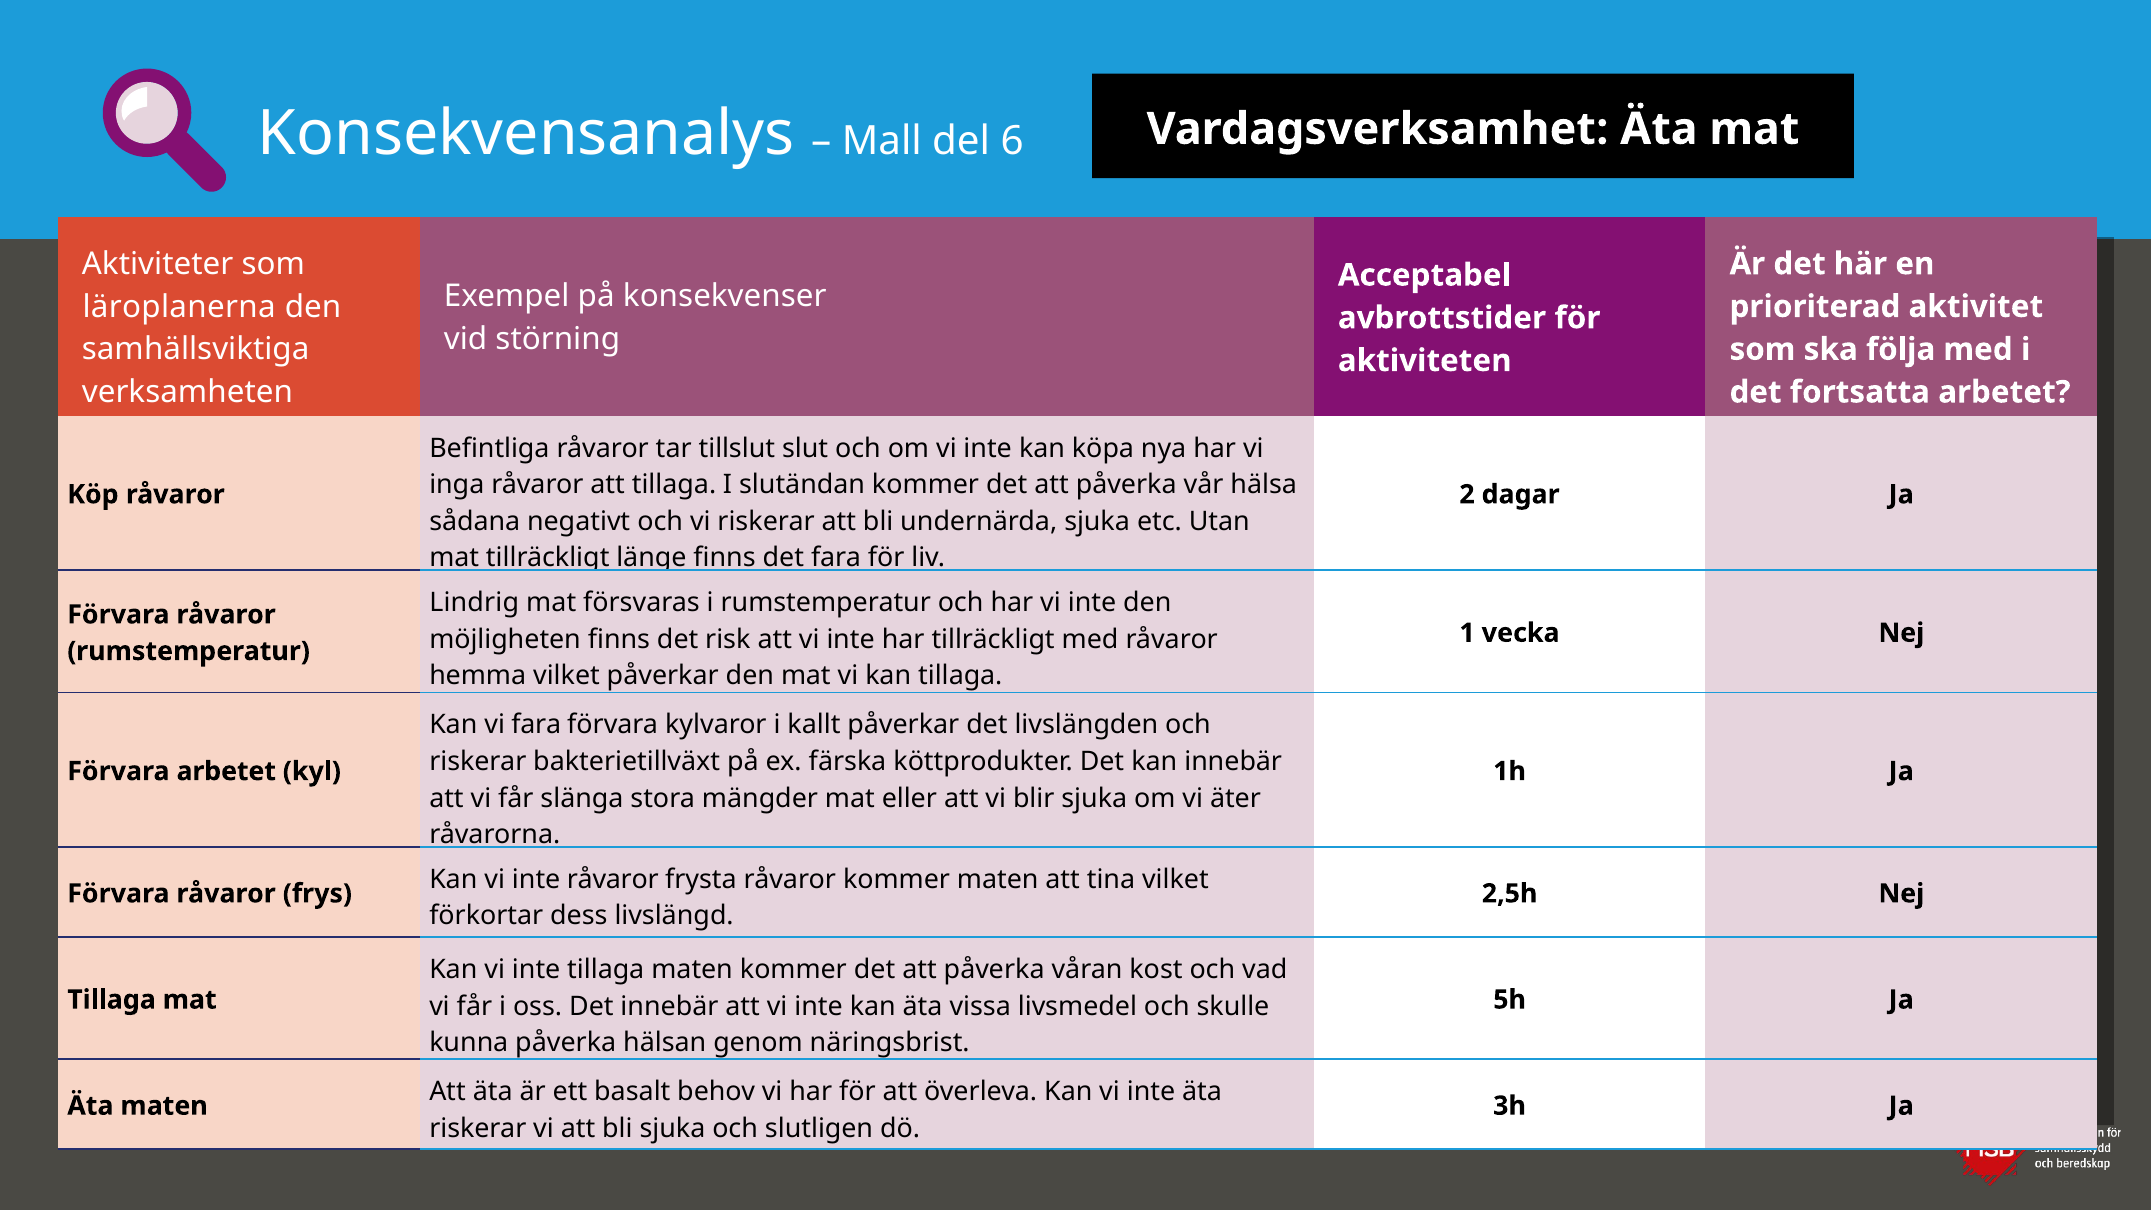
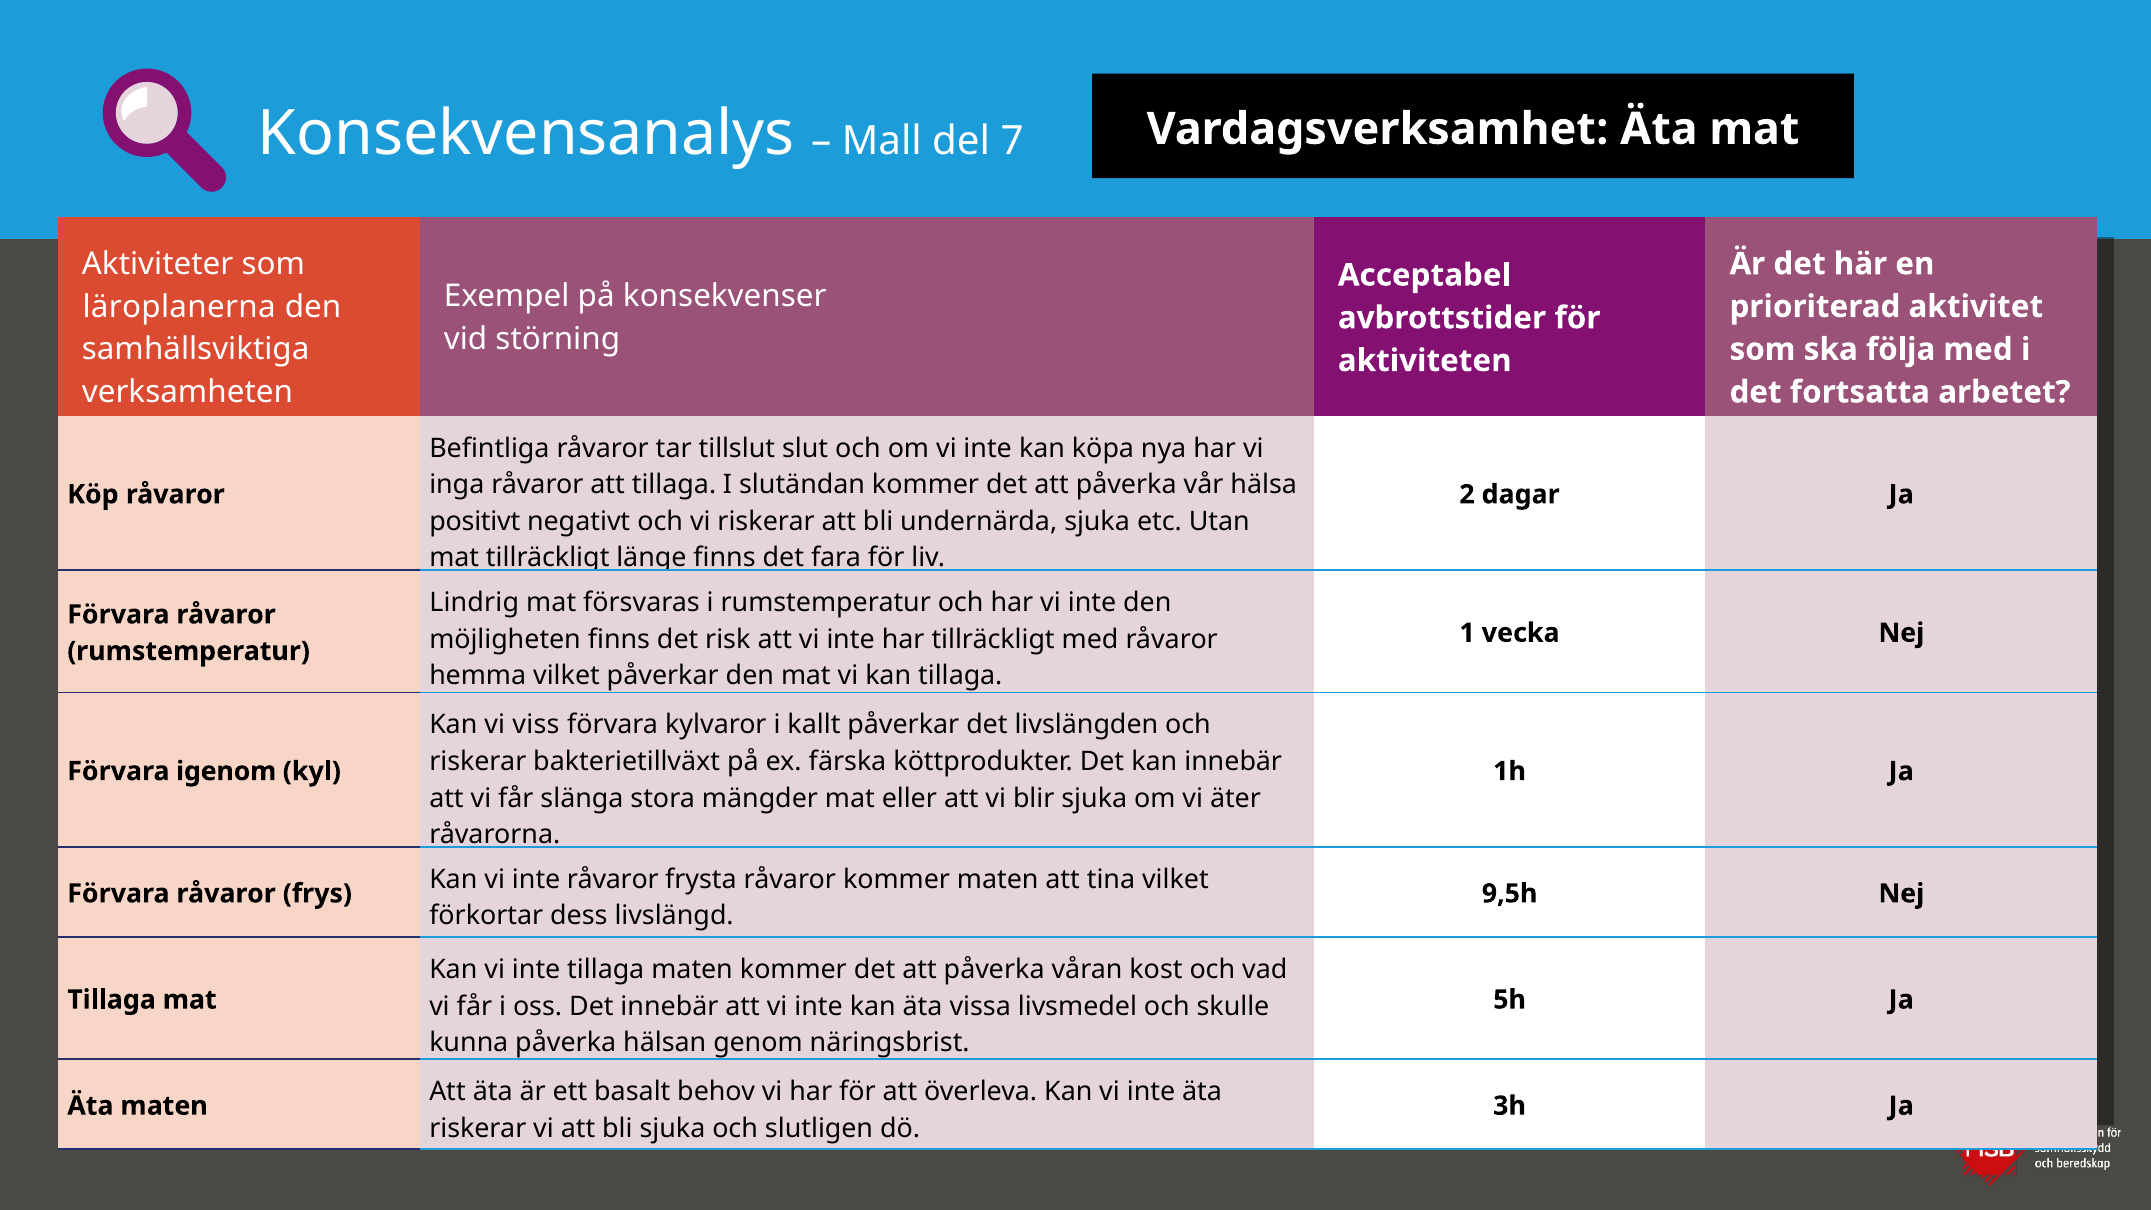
6: 6 -> 7
sådana: sådana -> positivt
vi fara: fara -> viss
Förvara arbetet: arbetet -> igenom
2,5h: 2,5h -> 9,5h
